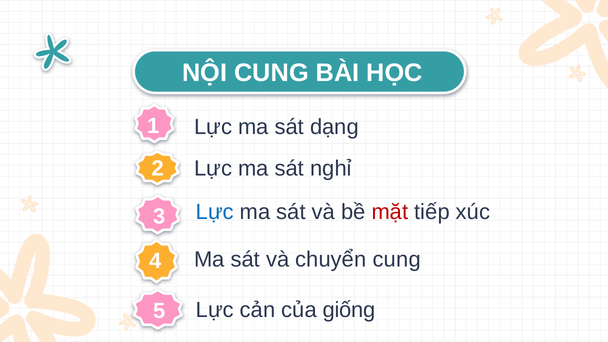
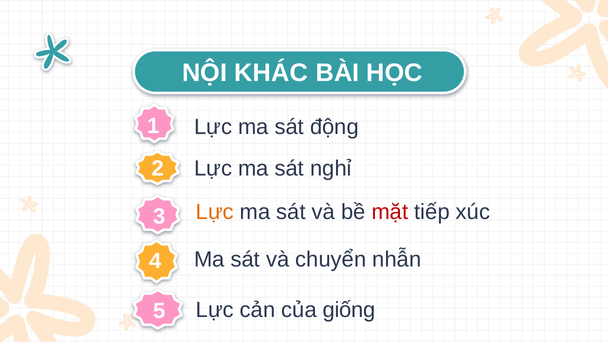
NỘI CUNG: CUNG -> KHÁC
dạng: dạng -> động
Lực at (215, 212) colour: blue -> orange
chuyển cung: cung -> nhẫn
